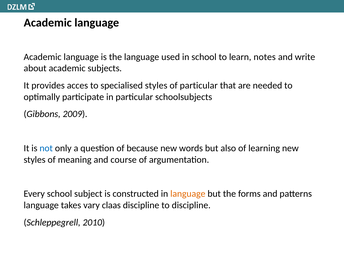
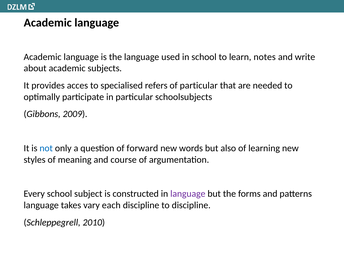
specialised styles: styles -> refers
because: because -> forward
language at (188, 194) colour: orange -> purple
claas: claas -> each
